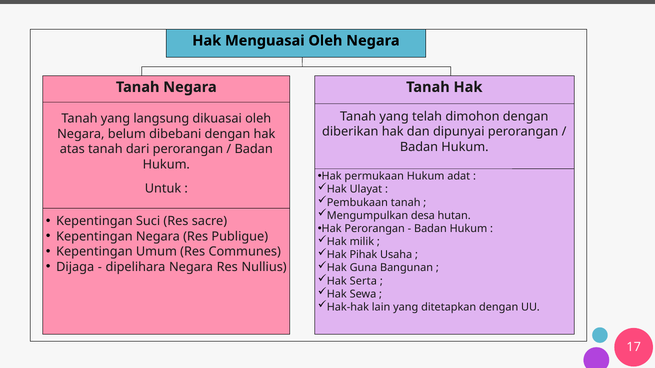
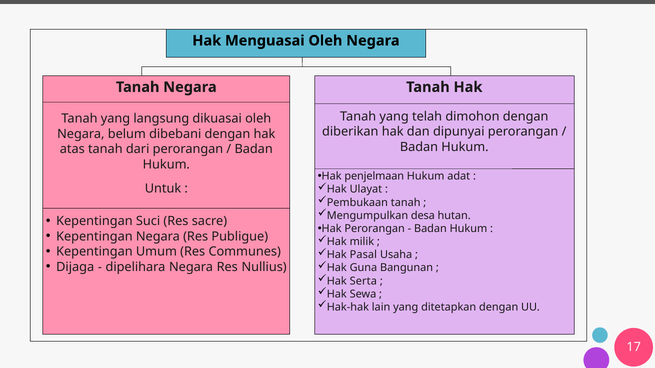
permukaan: permukaan -> penjelmaan
Pihak: Pihak -> Pasal
